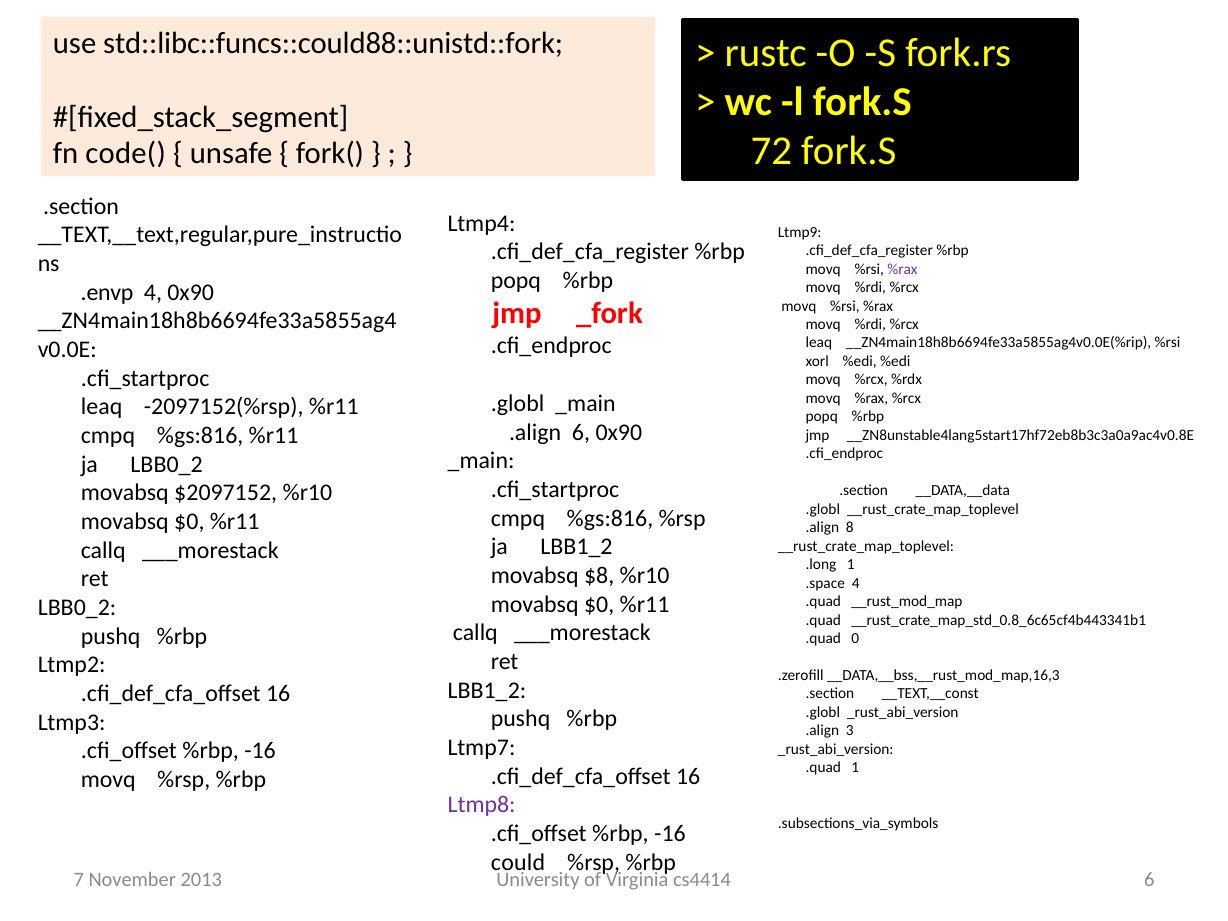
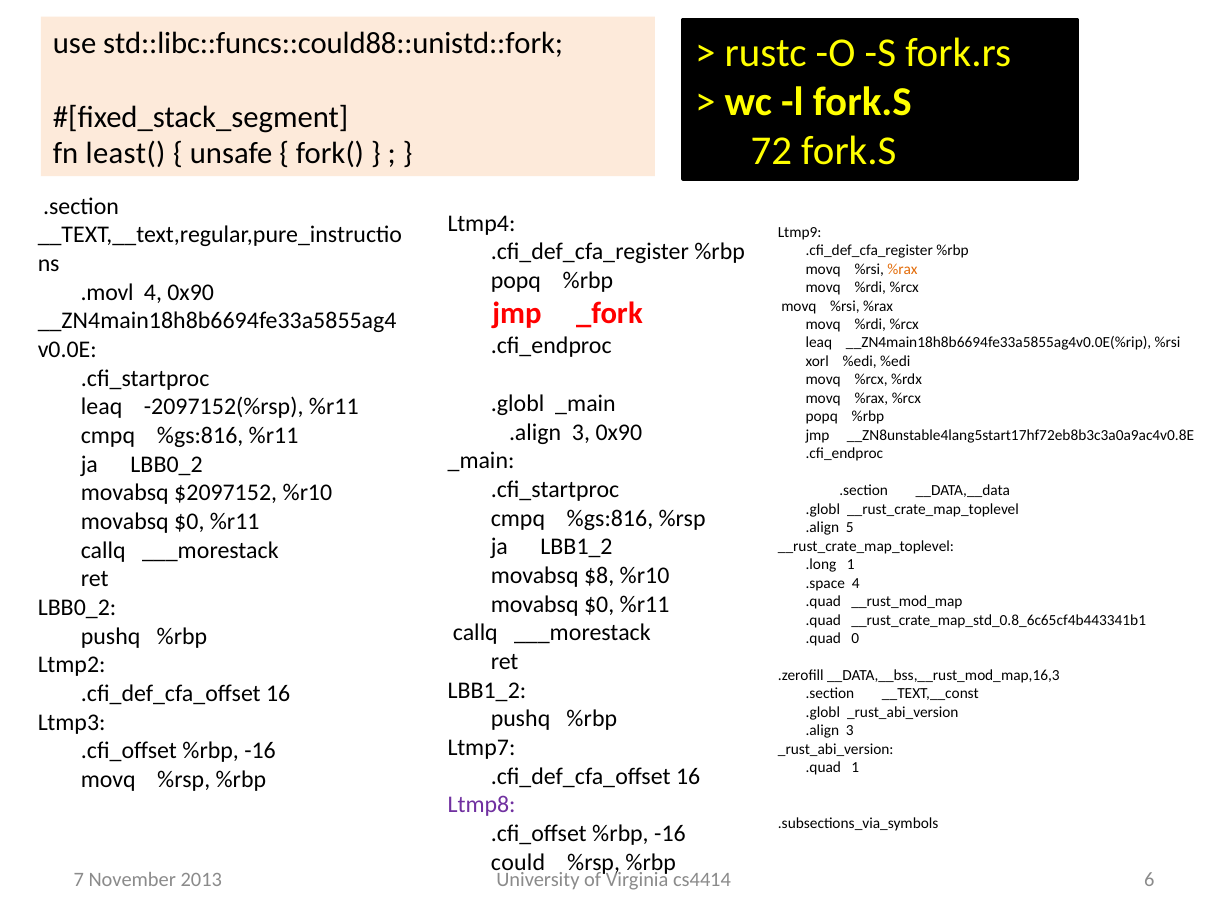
code(: code( -> least(
%rax at (902, 269) colour: purple -> orange
.envp: .envp -> .movl
6 at (581, 432): 6 -> 3
8: 8 -> 5
